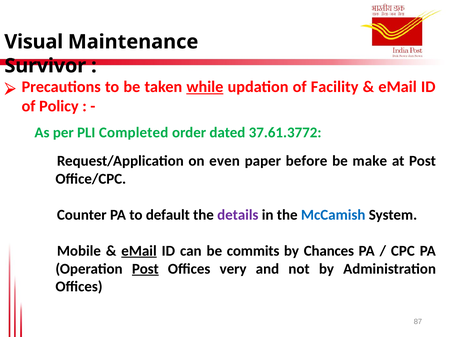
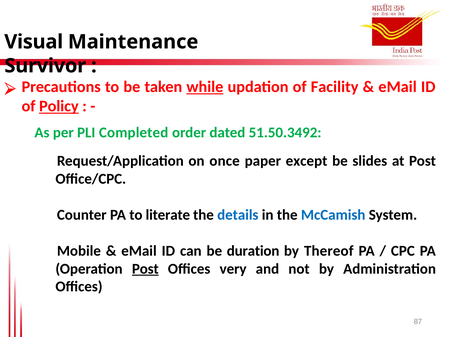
Policy underline: none -> present
37.61.3772: 37.61.3772 -> 51.50.3492
even: even -> once
before: before -> except
make: make -> slides
default: default -> literate
details colour: purple -> blue
eMail at (139, 251) underline: present -> none
commits: commits -> duration
Chances: Chances -> Thereof
